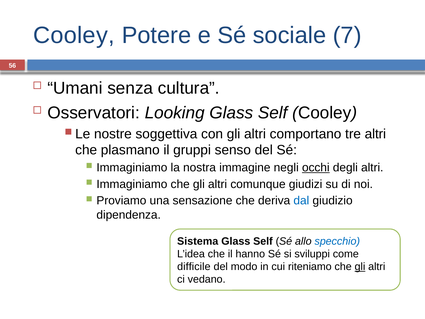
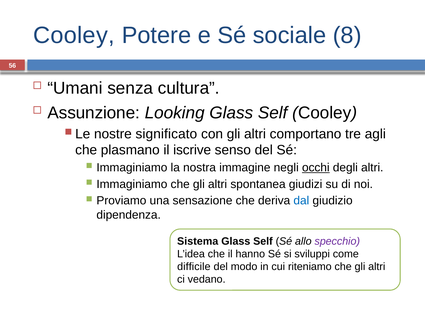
7: 7 -> 8
Osservatori: Osservatori -> Assunzione
soggettiva: soggettiva -> significato
tre altri: altri -> agli
gruppi: gruppi -> iscrive
comunque: comunque -> spontanea
specchio colour: blue -> purple
gli at (360, 267) underline: present -> none
